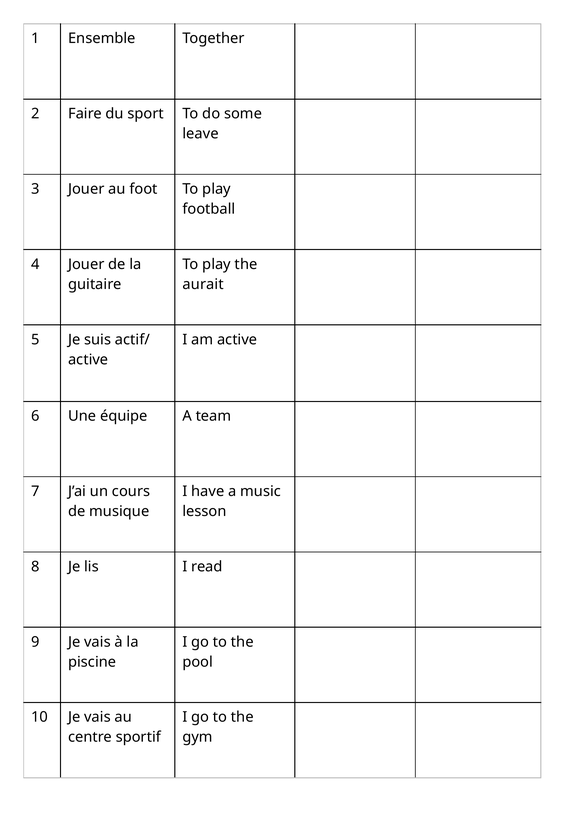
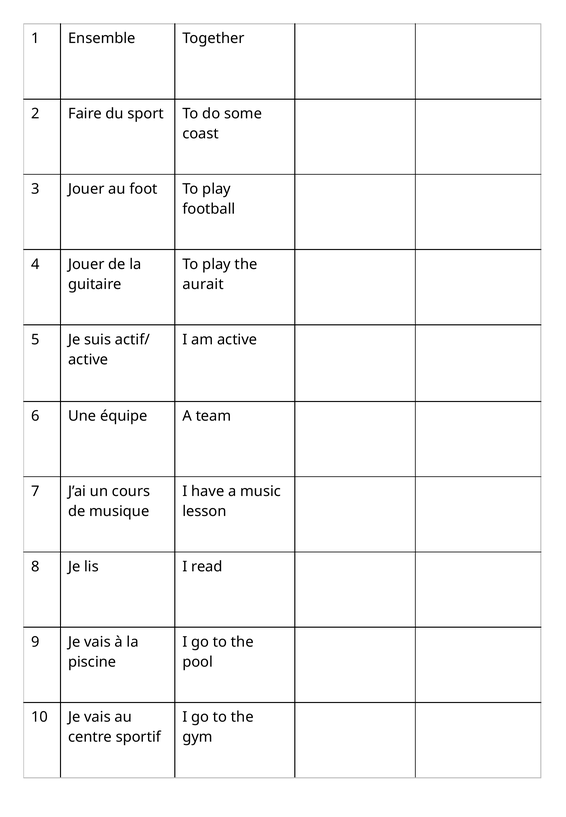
leave: leave -> coast
